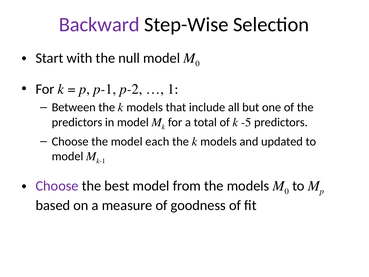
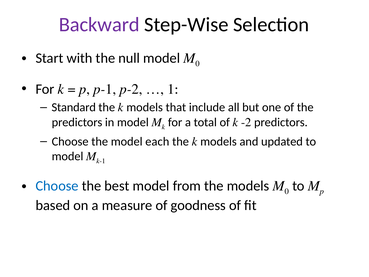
Between: Between -> Standard
-5: -5 -> -2
Choose at (57, 186) colour: purple -> blue
